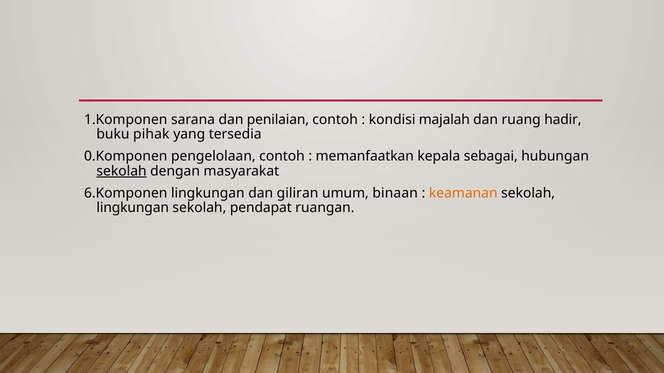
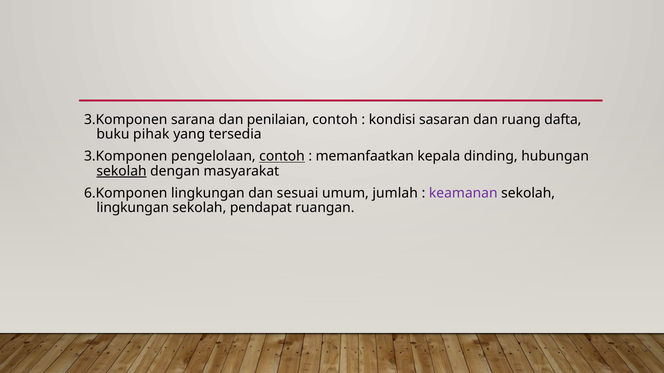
1.Komponen at (126, 120): 1.Komponen -> 3.Komponen
majalah: majalah -> sasaran
hadir: hadir -> dafta
0.Komponen at (126, 156): 0.Komponen -> 3.Komponen
contoh at (282, 156) underline: none -> present
sebagai: sebagai -> dinding
giliran: giliran -> sesuai
binaan: binaan -> jumlah
keamanan colour: orange -> purple
